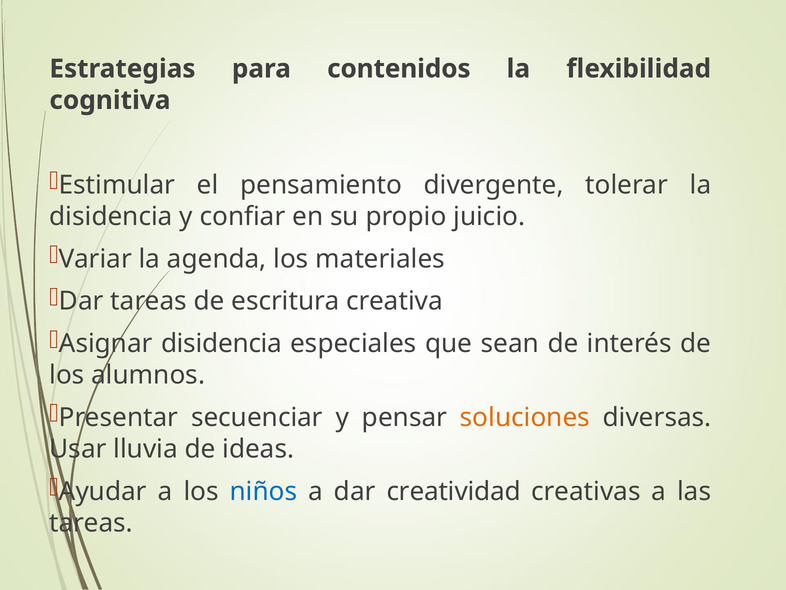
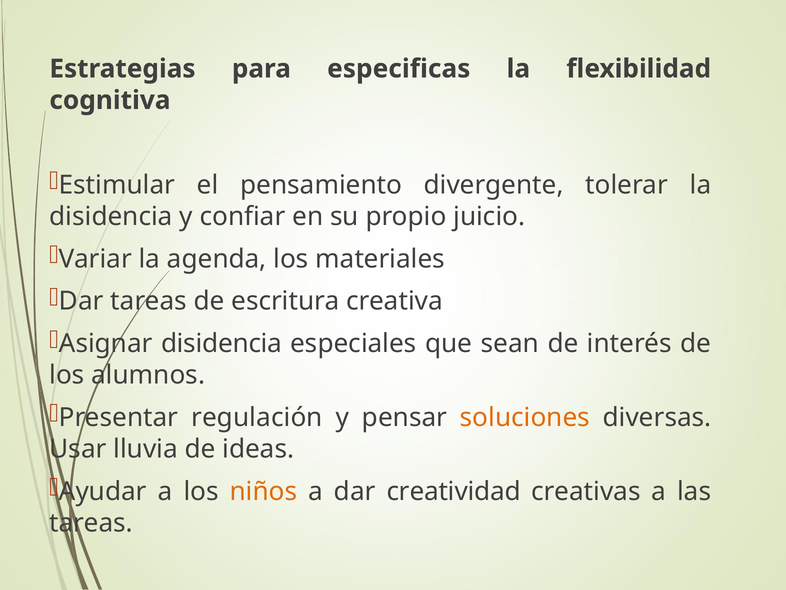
contenidos: contenidos -> especificas
secuenciar: secuenciar -> regulación
niños colour: blue -> orange
